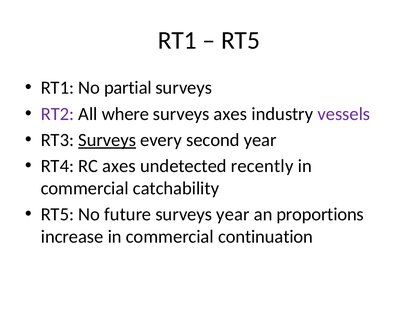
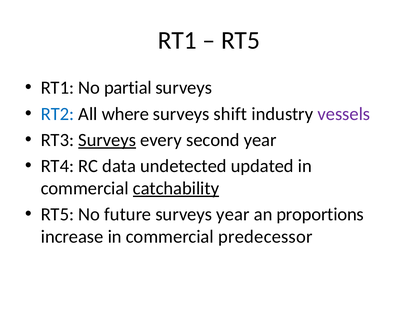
RT2 colour: purple -> blue
surveys axes: axes -> shift
RC axes: axes -> data
recently: recently -> updated
catchability underline: none -> present
continuation: continuation -> predecessor
